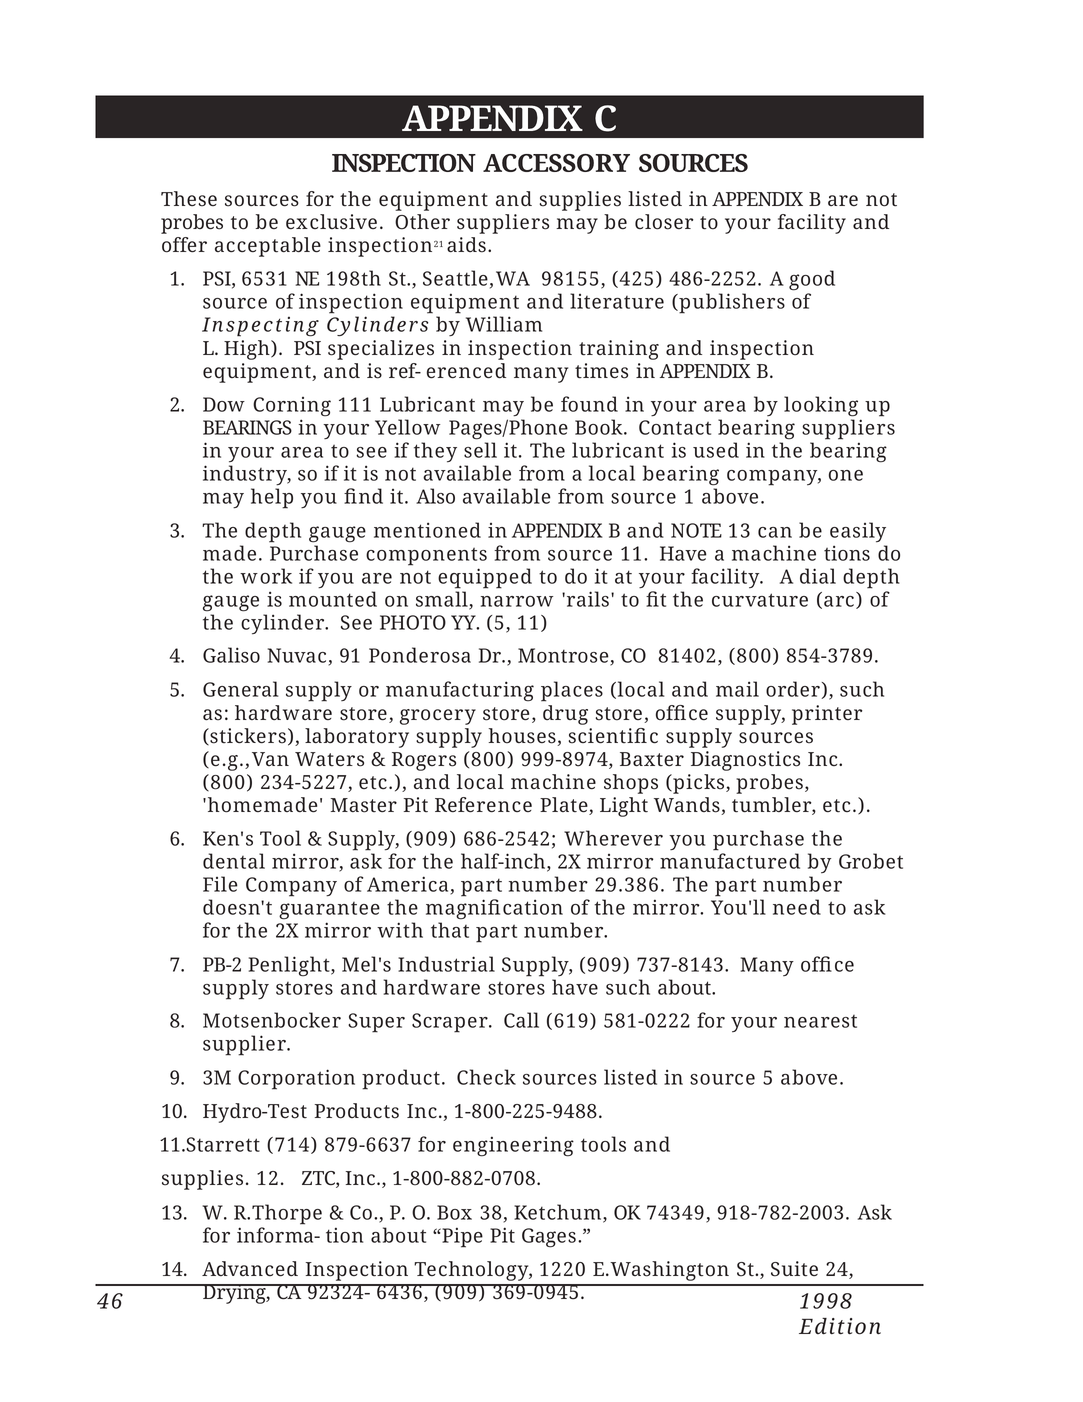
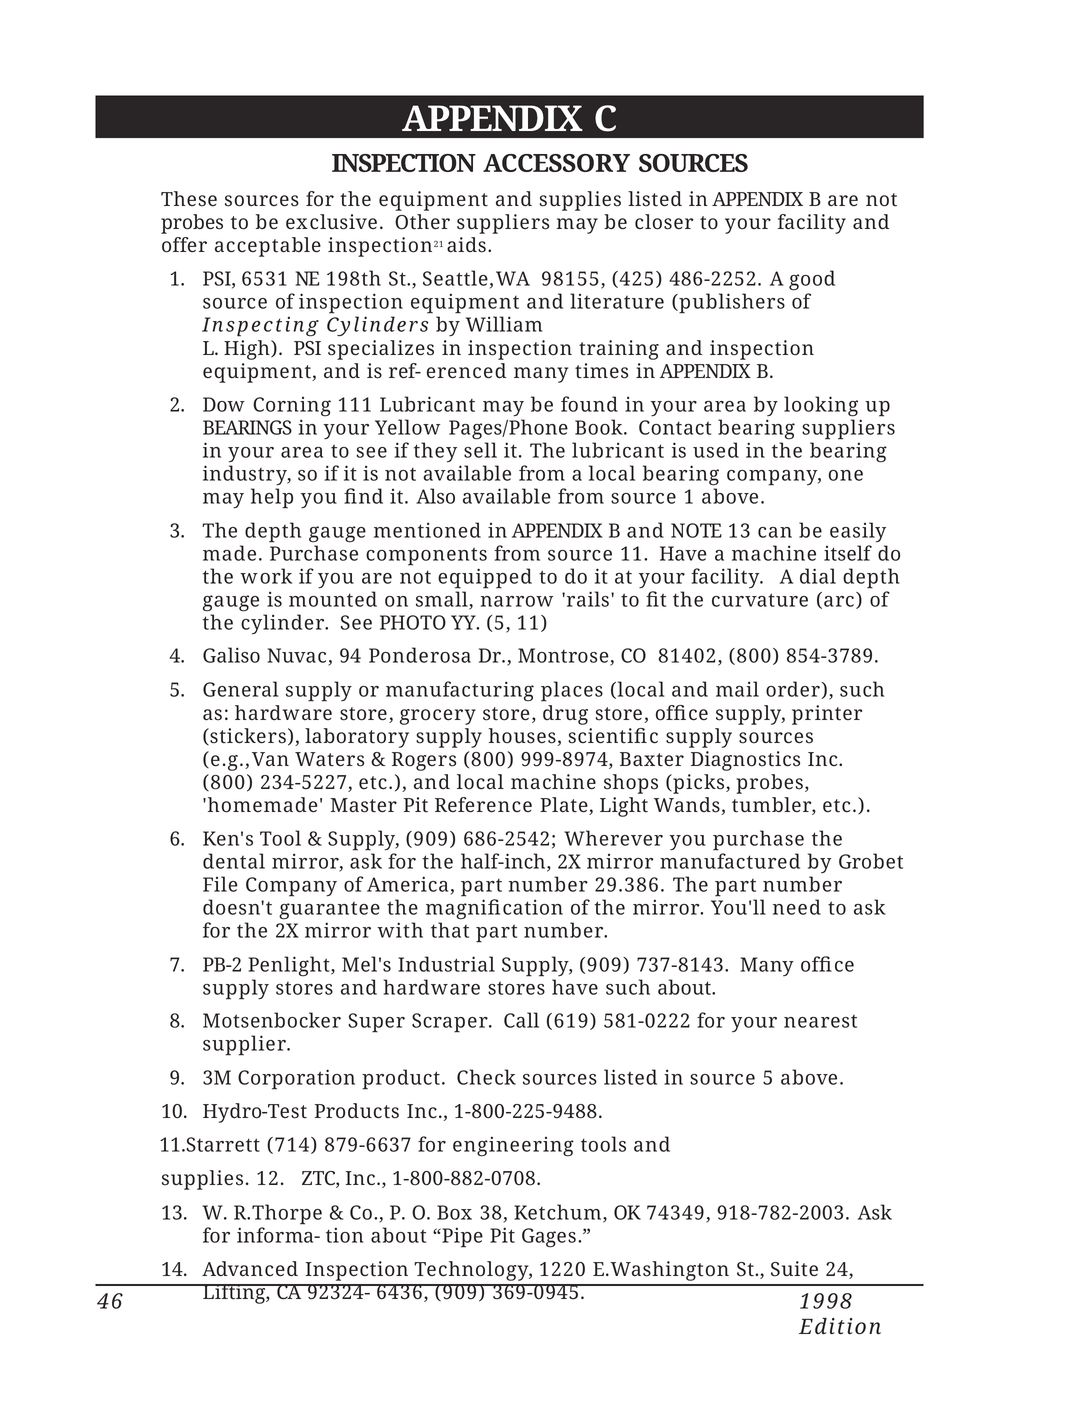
tions: tions -> itself
91: 91 -> 94
Drying: Drying -> Lifting
